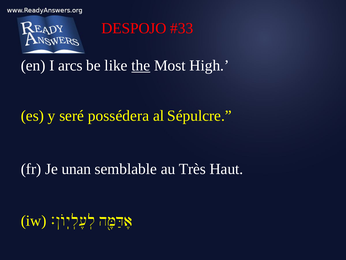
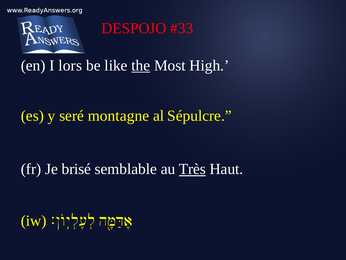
arcs: arcs -> lors
possédera: possédera -> montagne
unan: unan -> brisé
Très underline: none -> present
